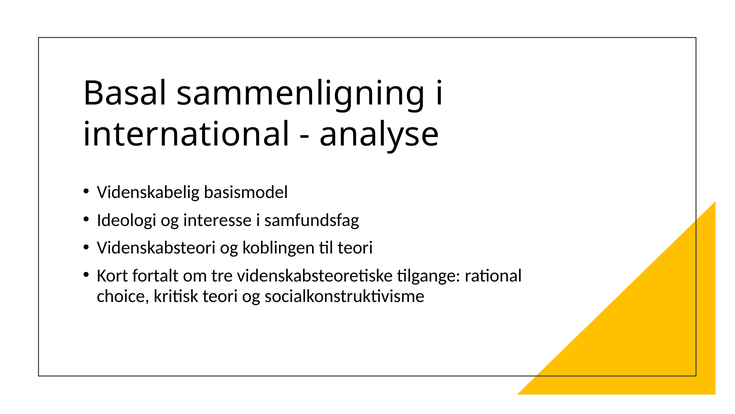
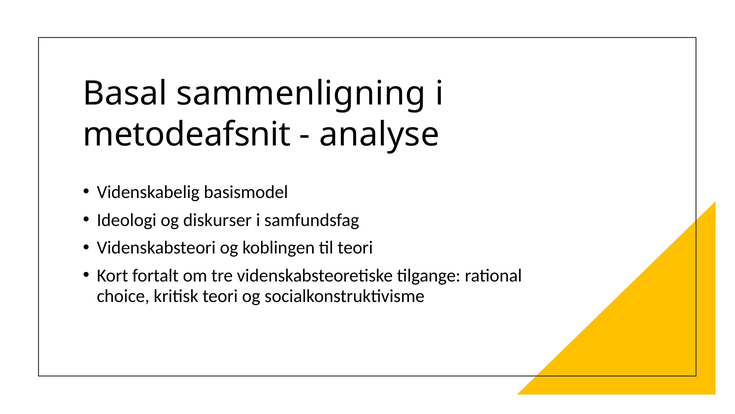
international: international -> metodeafsnit
interesse: interesse -> diskurser
